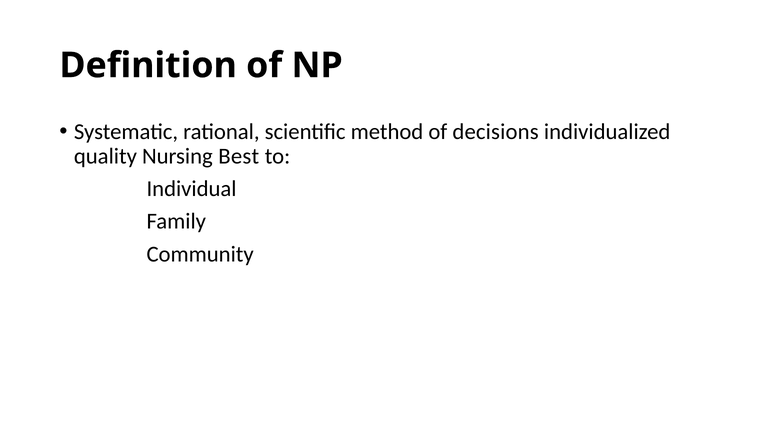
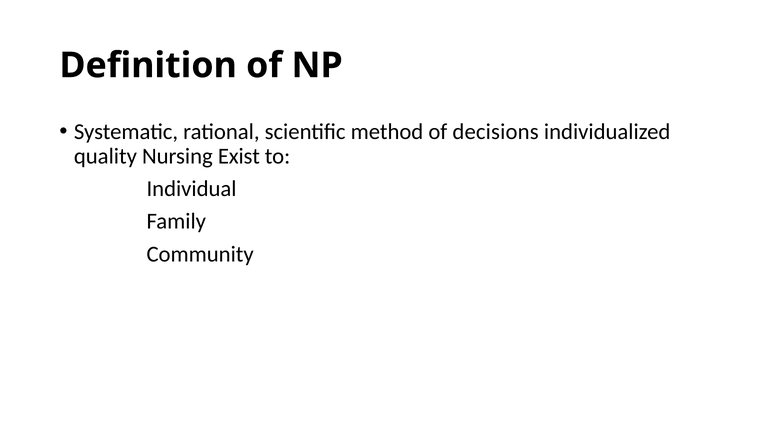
Best: Best -> Exist
